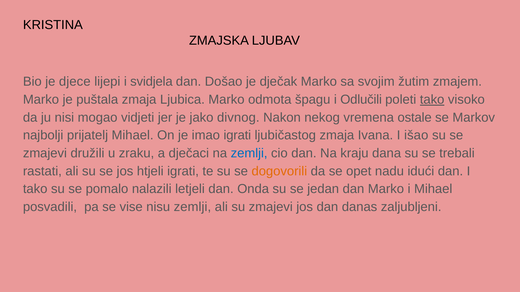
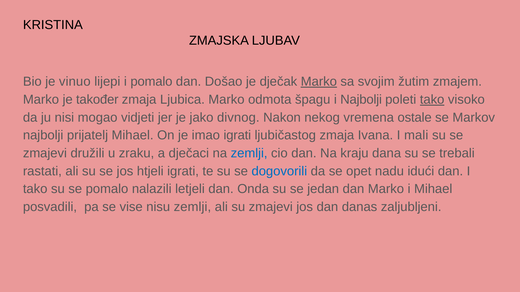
djece: djece -> vinuo
i svidjela: svidjela -> pomalo
Marko at (319, 82) underline: none -> present
puštala: puštala -> također
i Odlučili: Odlučili -> Najbolji
išao: išao -> mali
dogovorili colour: orange -> blue
